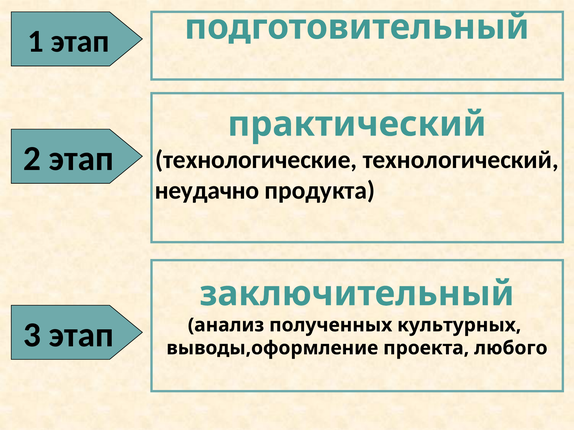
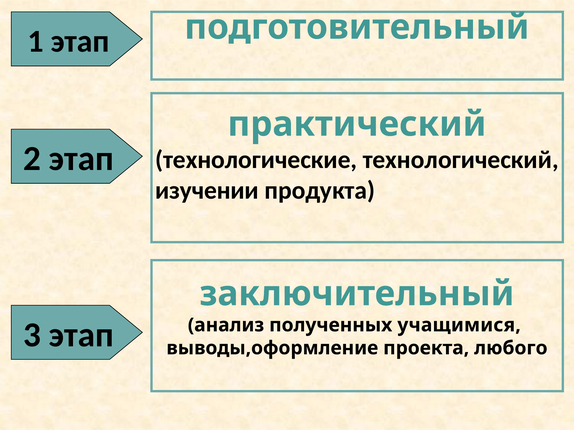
неудачно: неудачно -> изучении
культурных: культурных -> учащимися
